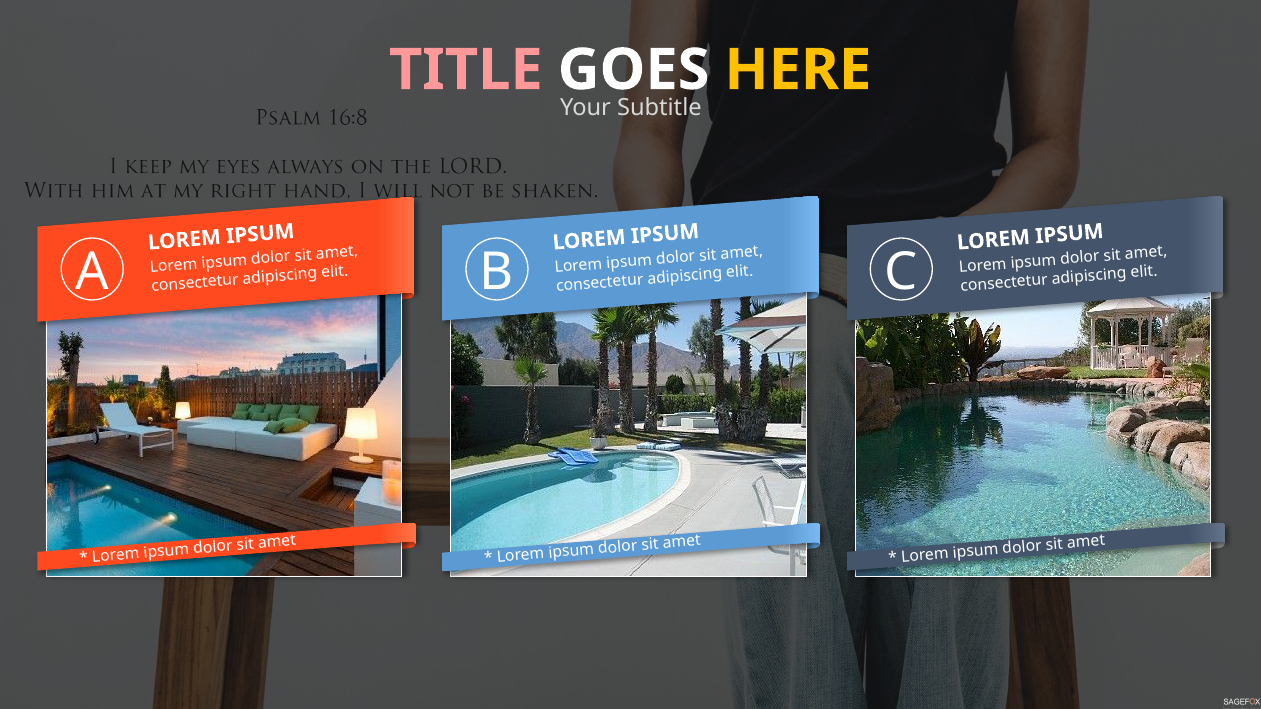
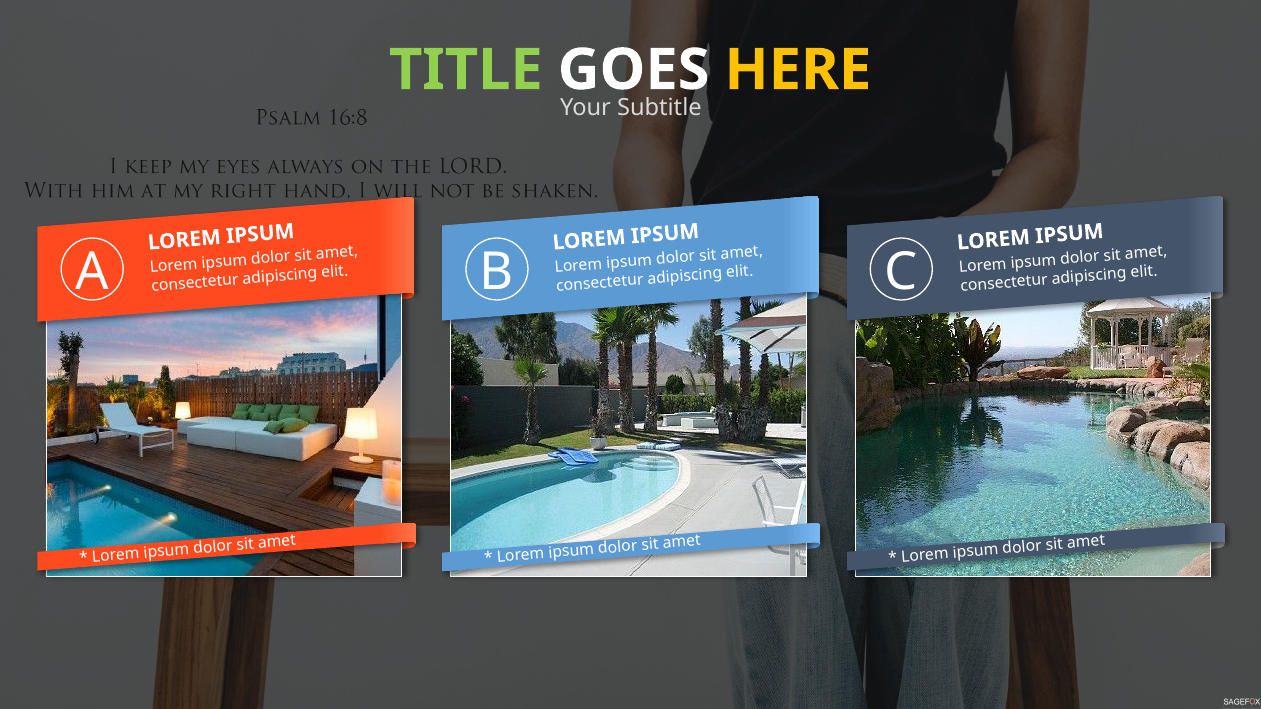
TITLE colour: pink -> light green
